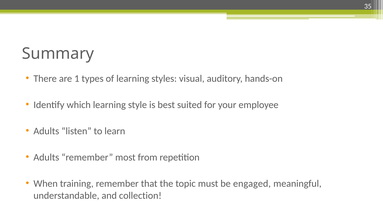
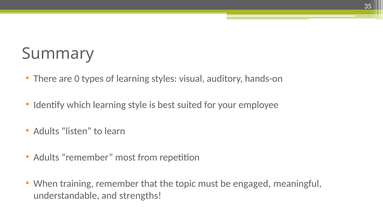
1: 1 -> 0
collection: collection -> strengths
